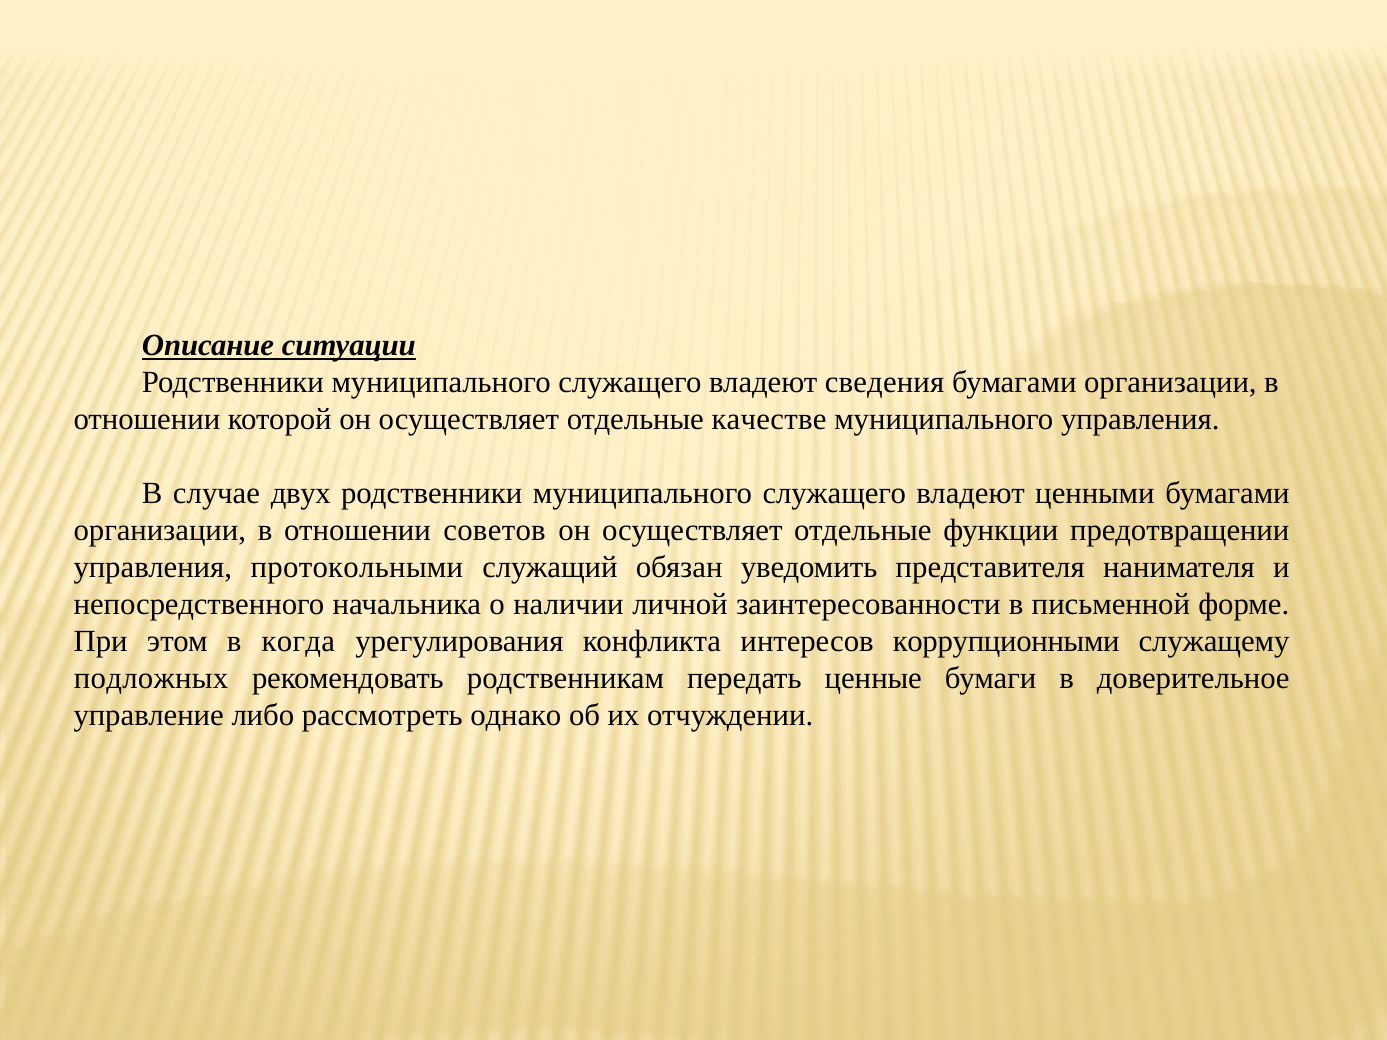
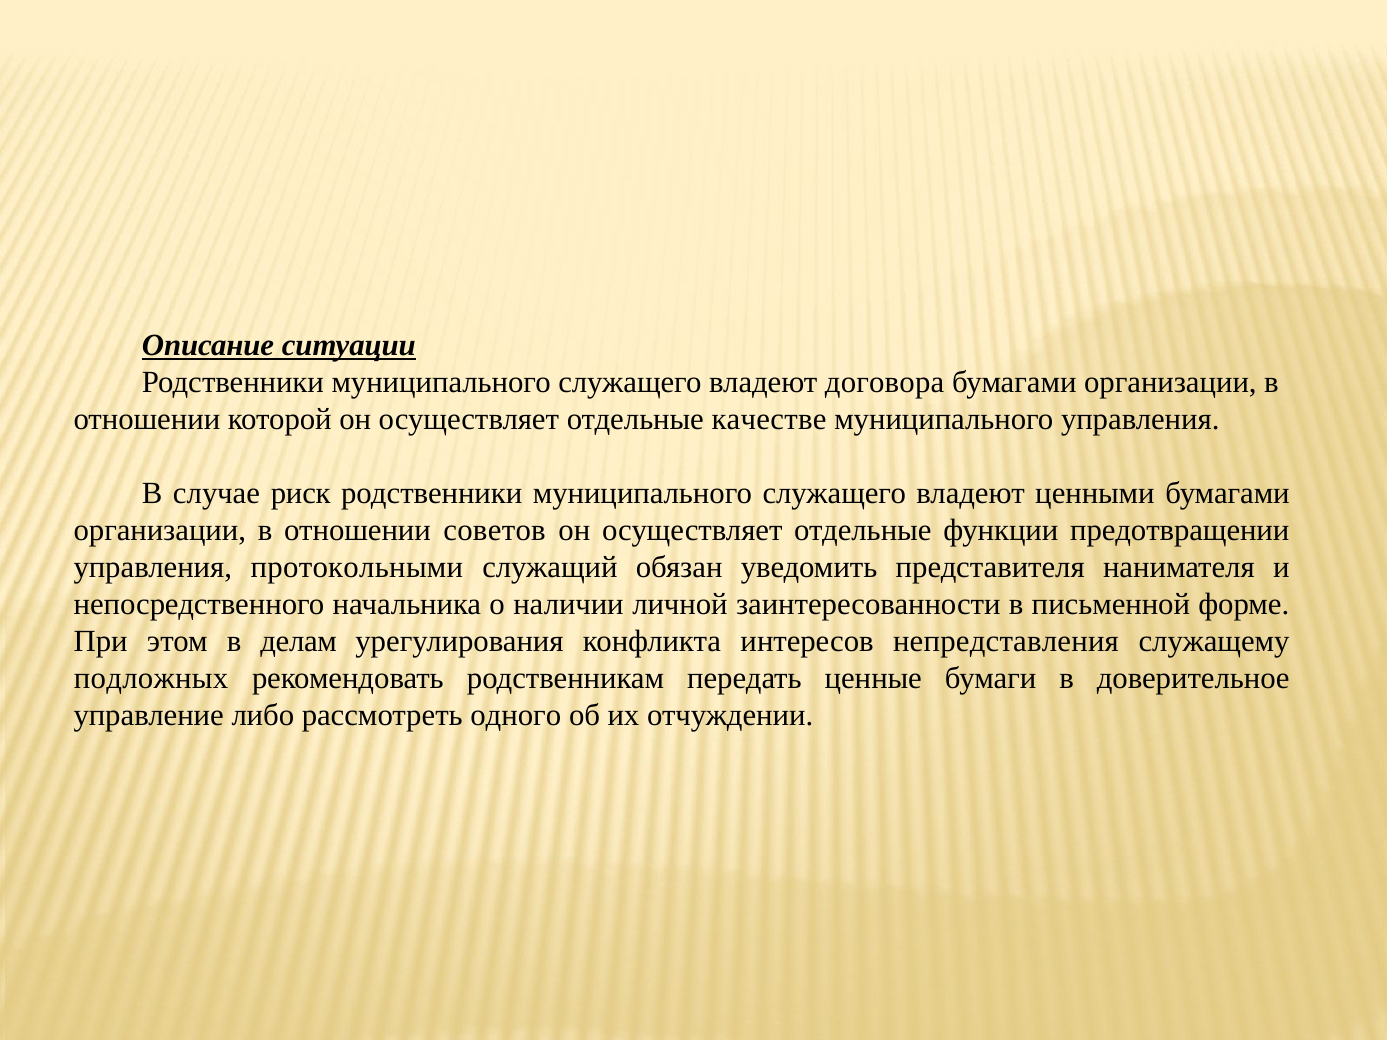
сведения: сведения -> договора
двух: двух -> риск
когда: когда -> делам
коррупционными: коррупционными -> непредставления
однако: однако -> одного
